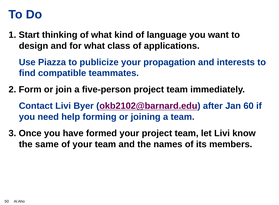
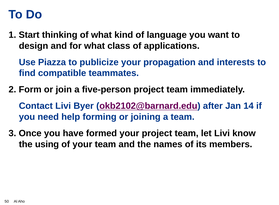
60: 60 -> 14
same: same -> using
